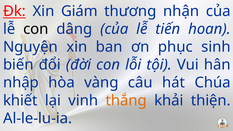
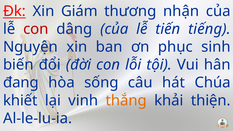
con at (36, 29) colour: black -> red
hoan: hoan -> tiếng
nhập: nhập -> đang
vàng: vàng -> sống
